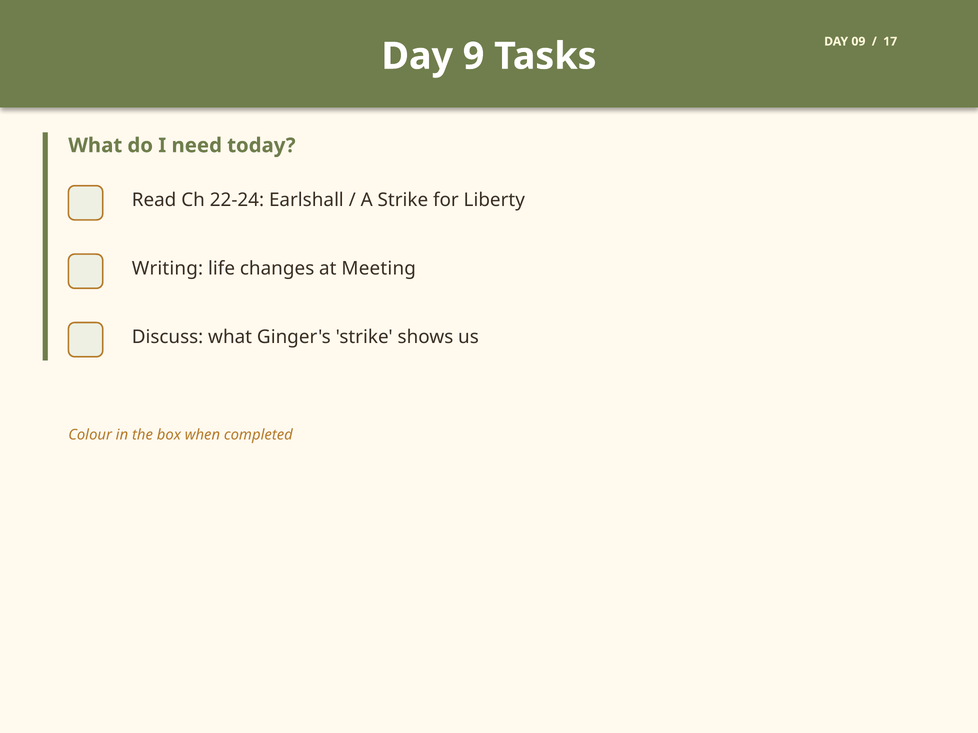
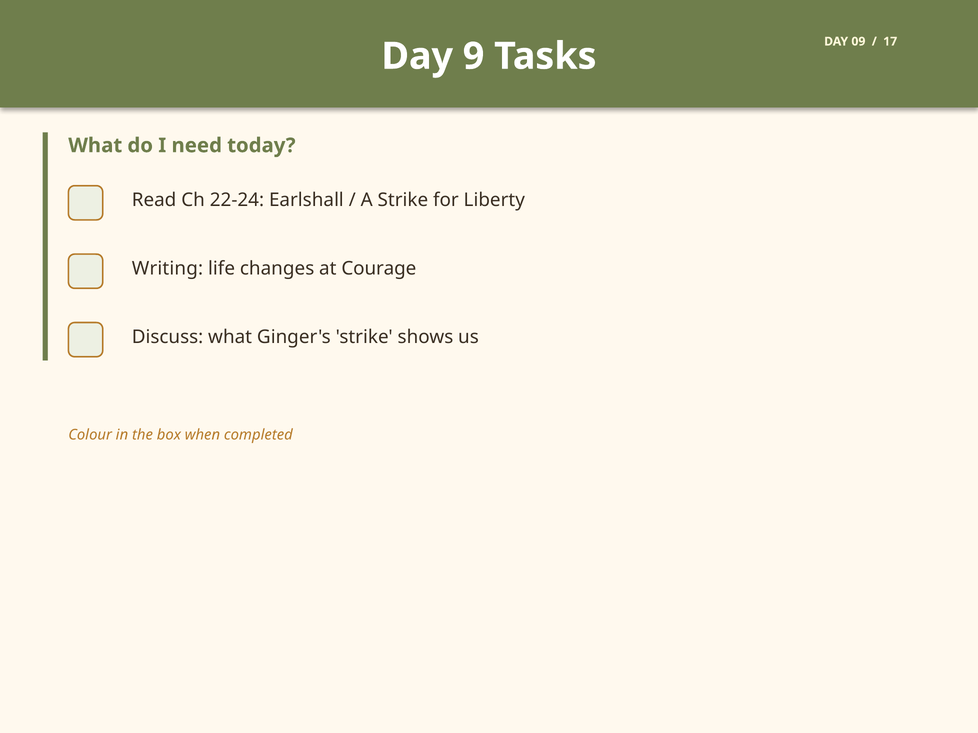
Meeting: Meeting -> Courage
